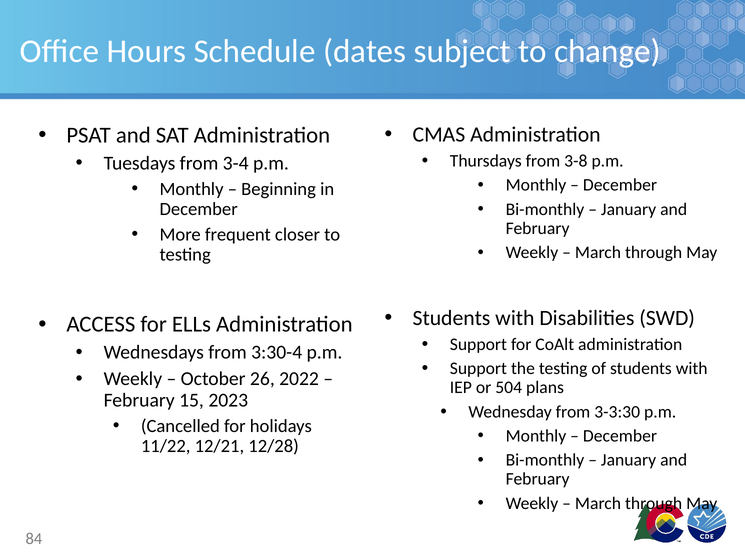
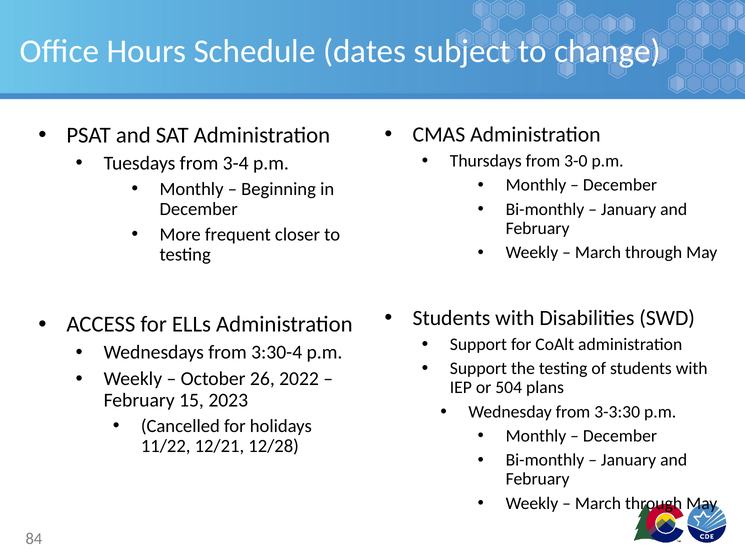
3-8: 3-8 -> 3-0
